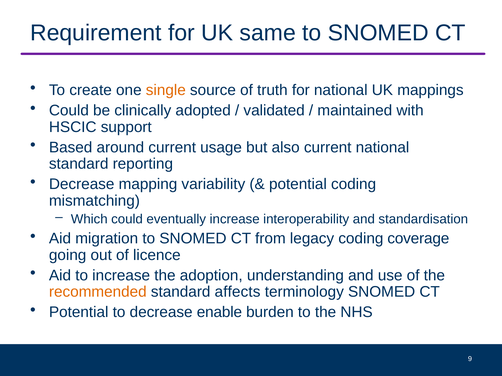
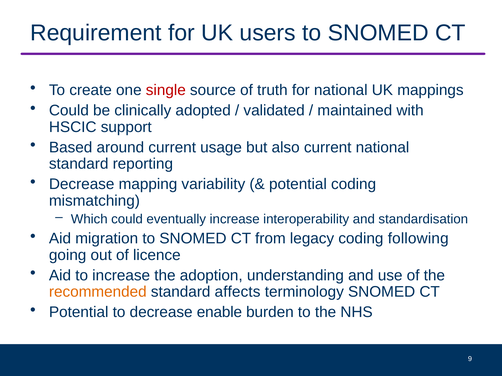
same: same -> users
single colour: orange -> red
coverage: coverage -> following
